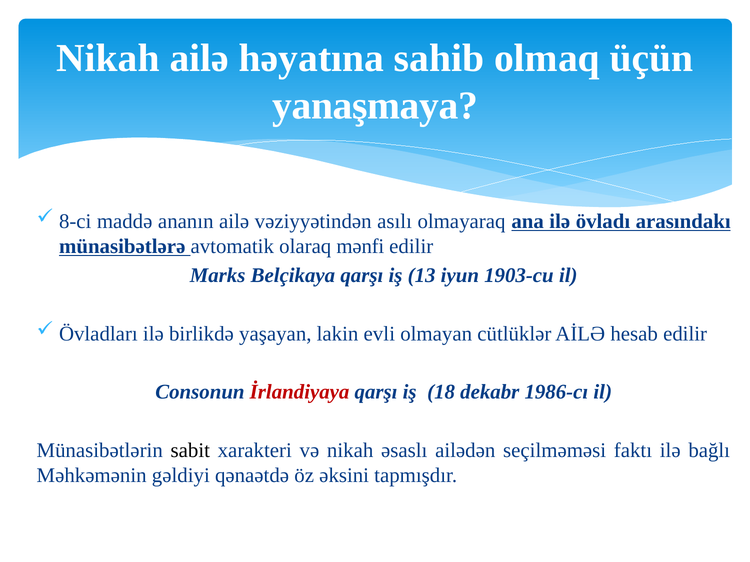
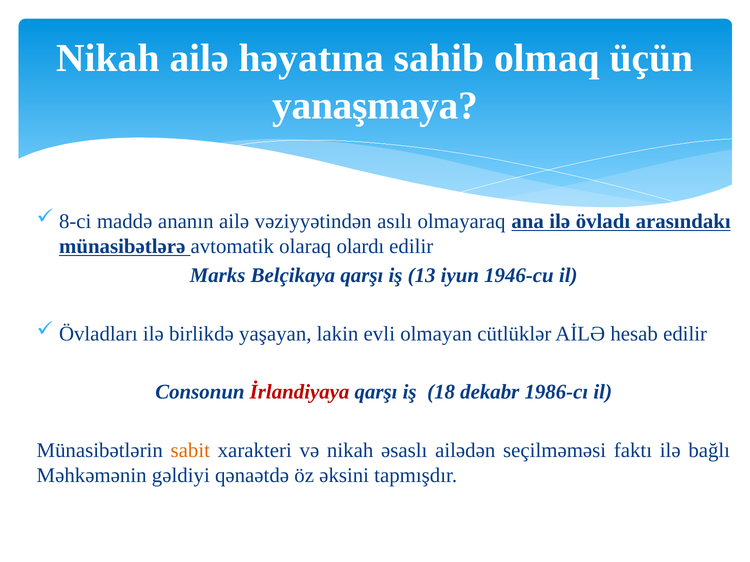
mənfi: mənfi -> olardı
1903-cu: 1903-cu -> 1946-cu
sabit colour: black -> orange
